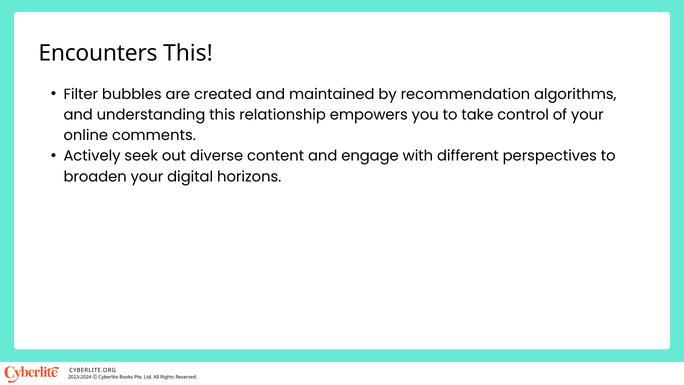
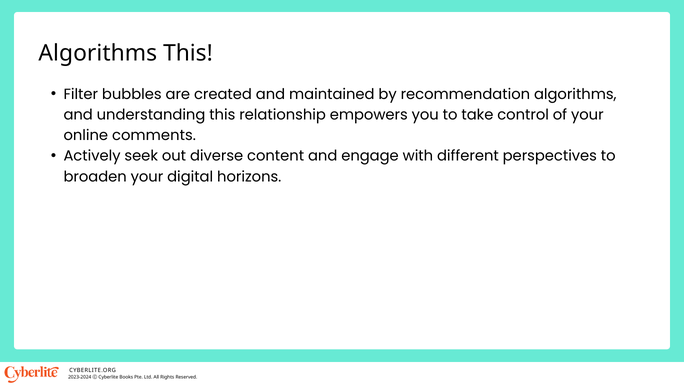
Encounters at (98, 53): Encounters -> Algorithms
